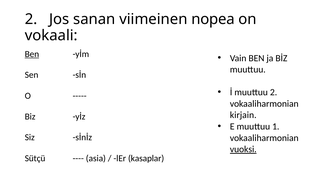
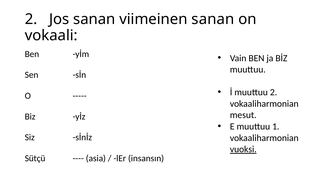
viimeinen nopea: nopea -> sanan
Ben at (32, 54) underline: present -> none
kirjain: kirjain -> mesut
kasaplar: kasaplar -> insansın
